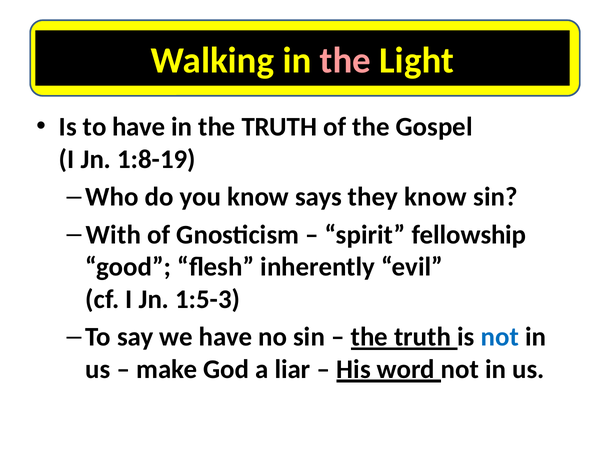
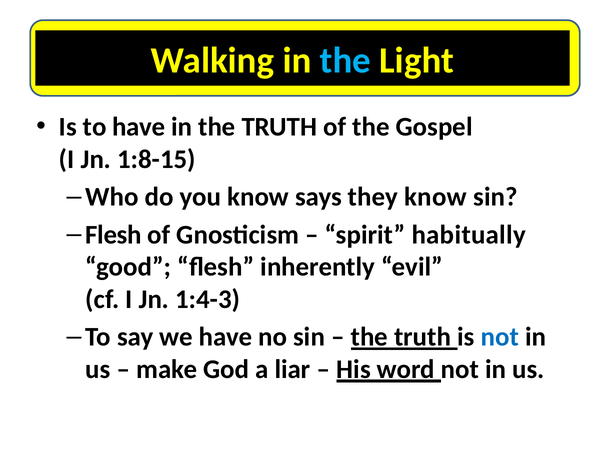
the at (345, 61) colour: pink -> light blue
1:8-19: 1:8-19 -> 1:8-15
With at (113, 235): With -> Flesh
fellowship: fellowship -> habitually
1:5-3: 1:5-3 -> 1:4-3
